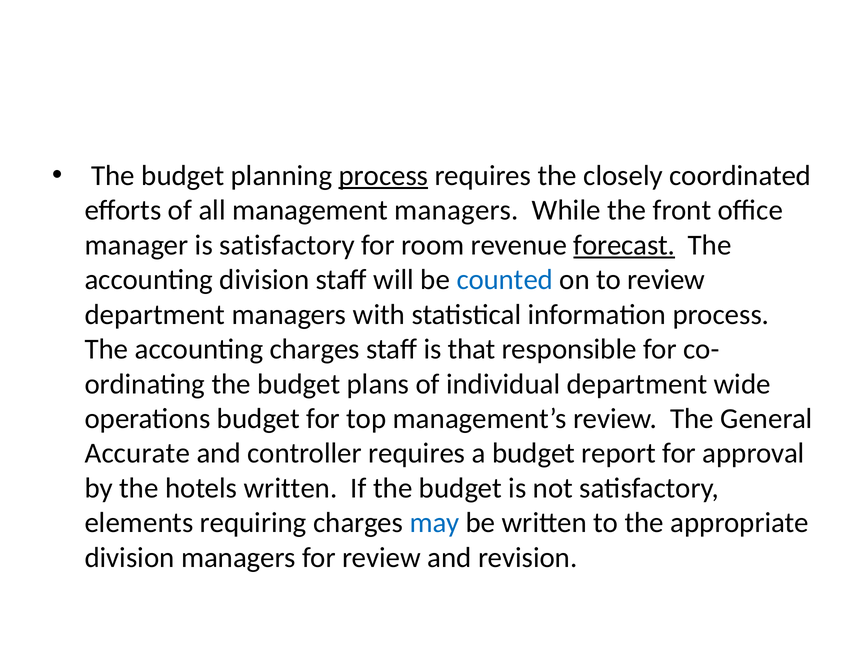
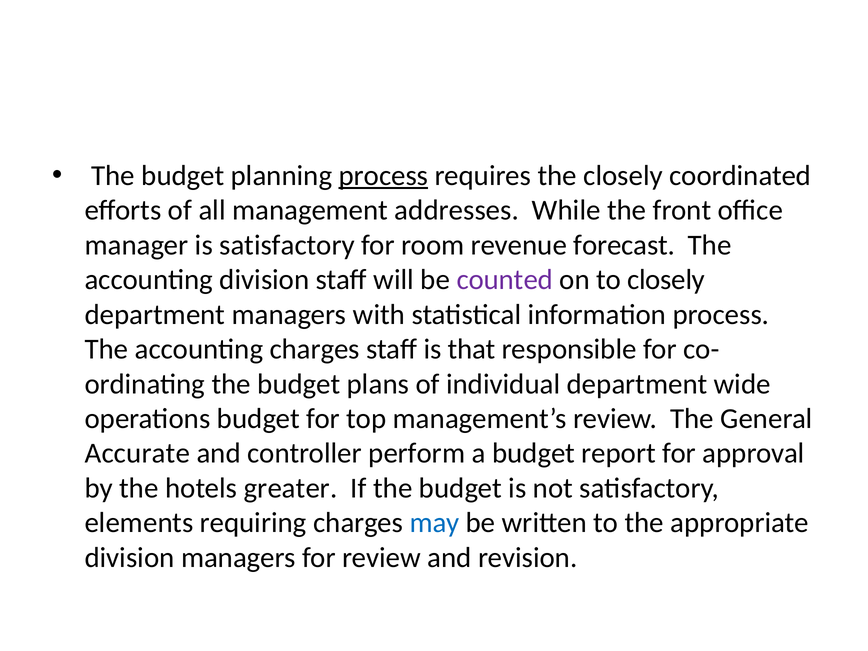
management managers: managers -> addresses
forecast underline: present -> none
counted colour: blue -> purple
to review: review -> closely
controller requires: requires -> perform
hotels written: written -> greater
